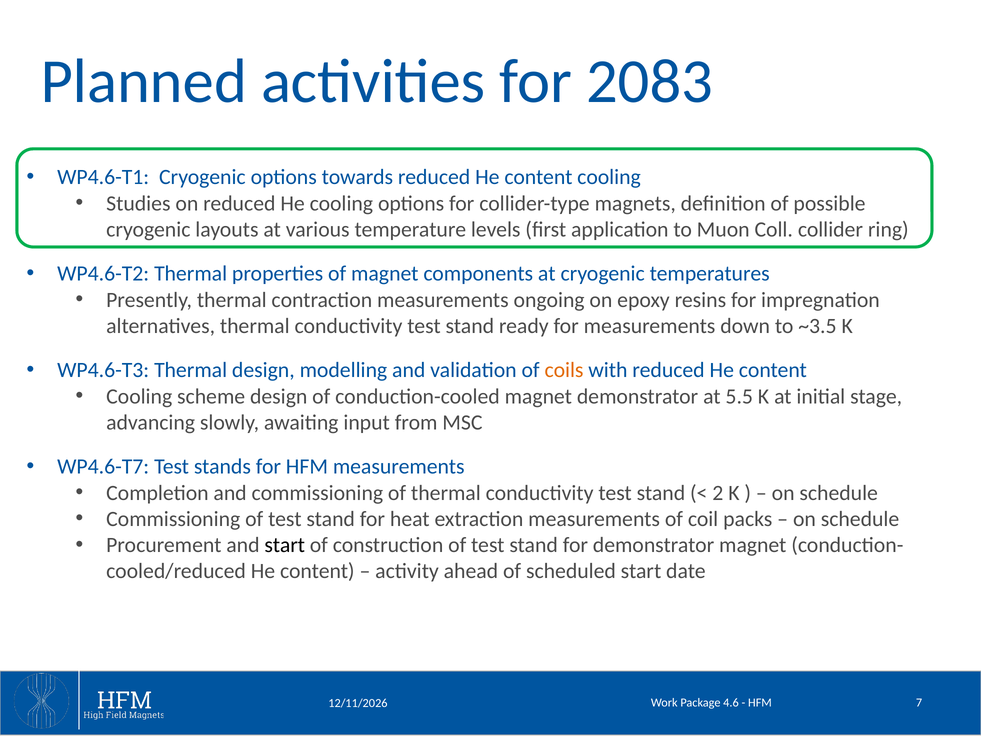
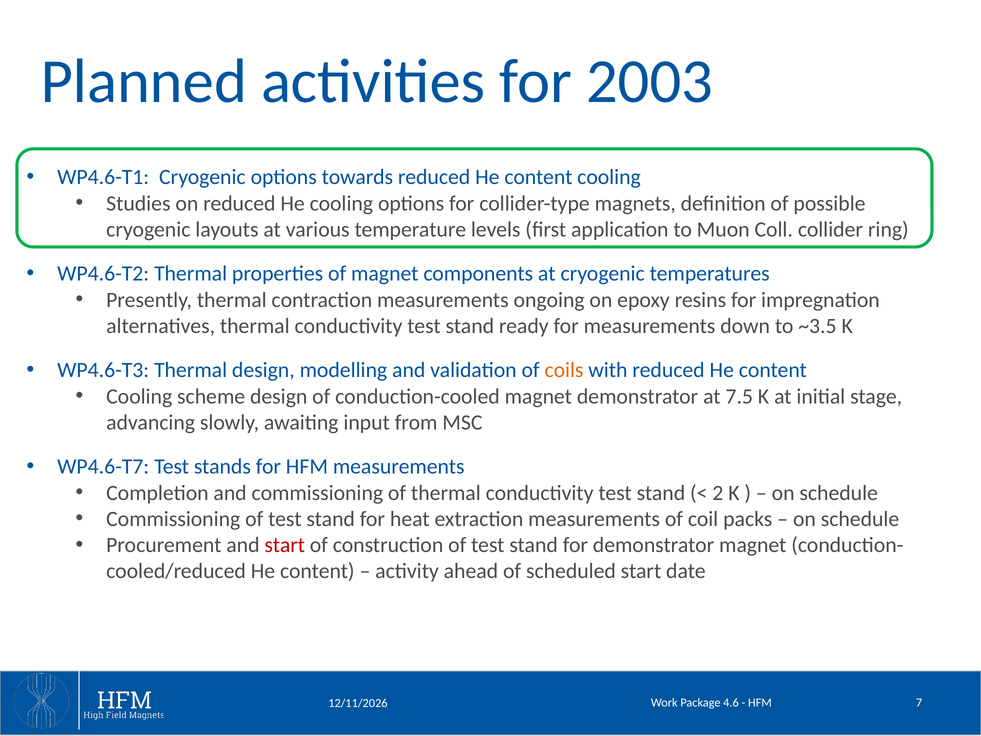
2083: 2083 -> 2003
5.5: 5.5 -> 7.5
start at (285, 545) colour: black -> red
